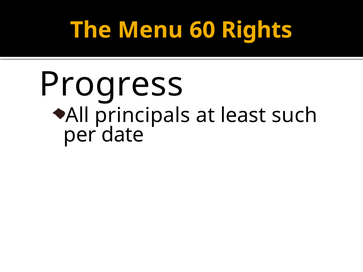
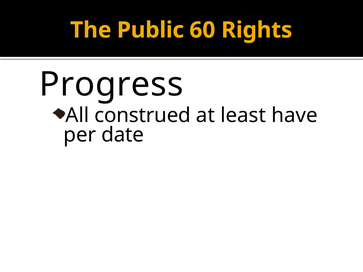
Menu: Menu -> Public
principals: principals -> construed
such: such -> have
